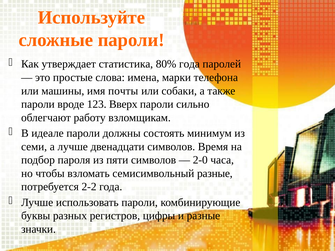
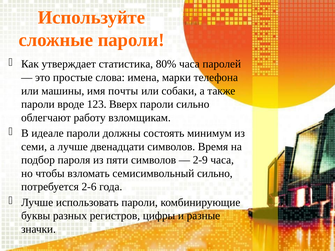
80% года: года -> часа
2-0: 2-0 -> 2-9
семисимвольный разные: разные -> сильно
2-2: 2-2 -> 2-6
